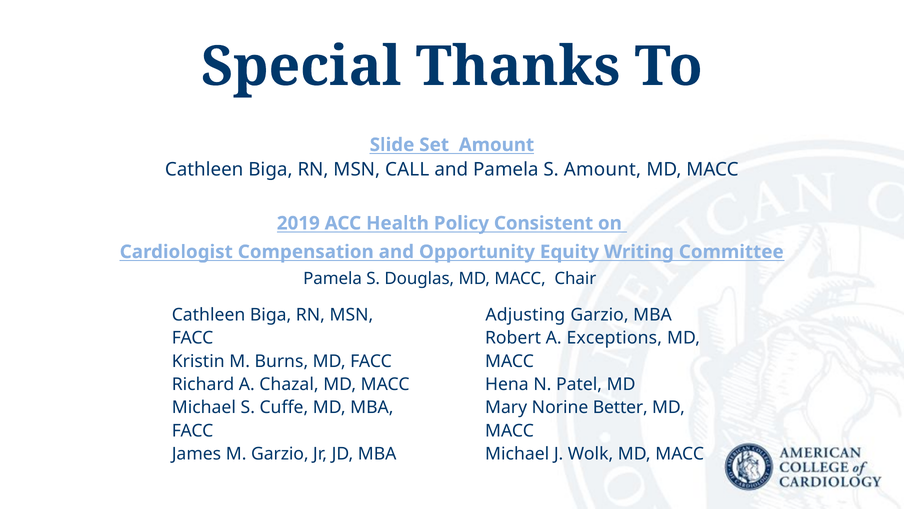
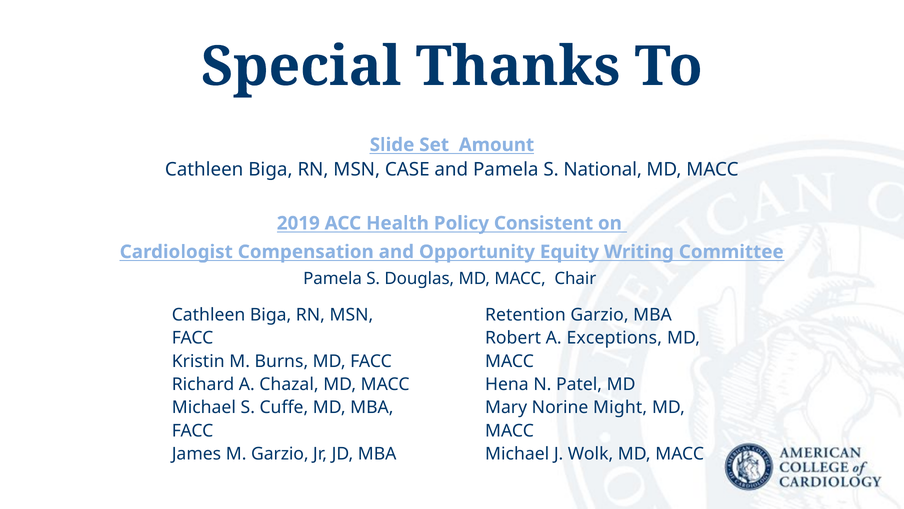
CALL: CALL -> CASE
S Amount: Amount -> National
Adjusting: Adjusting -> Retention
Better: Better -> Might
